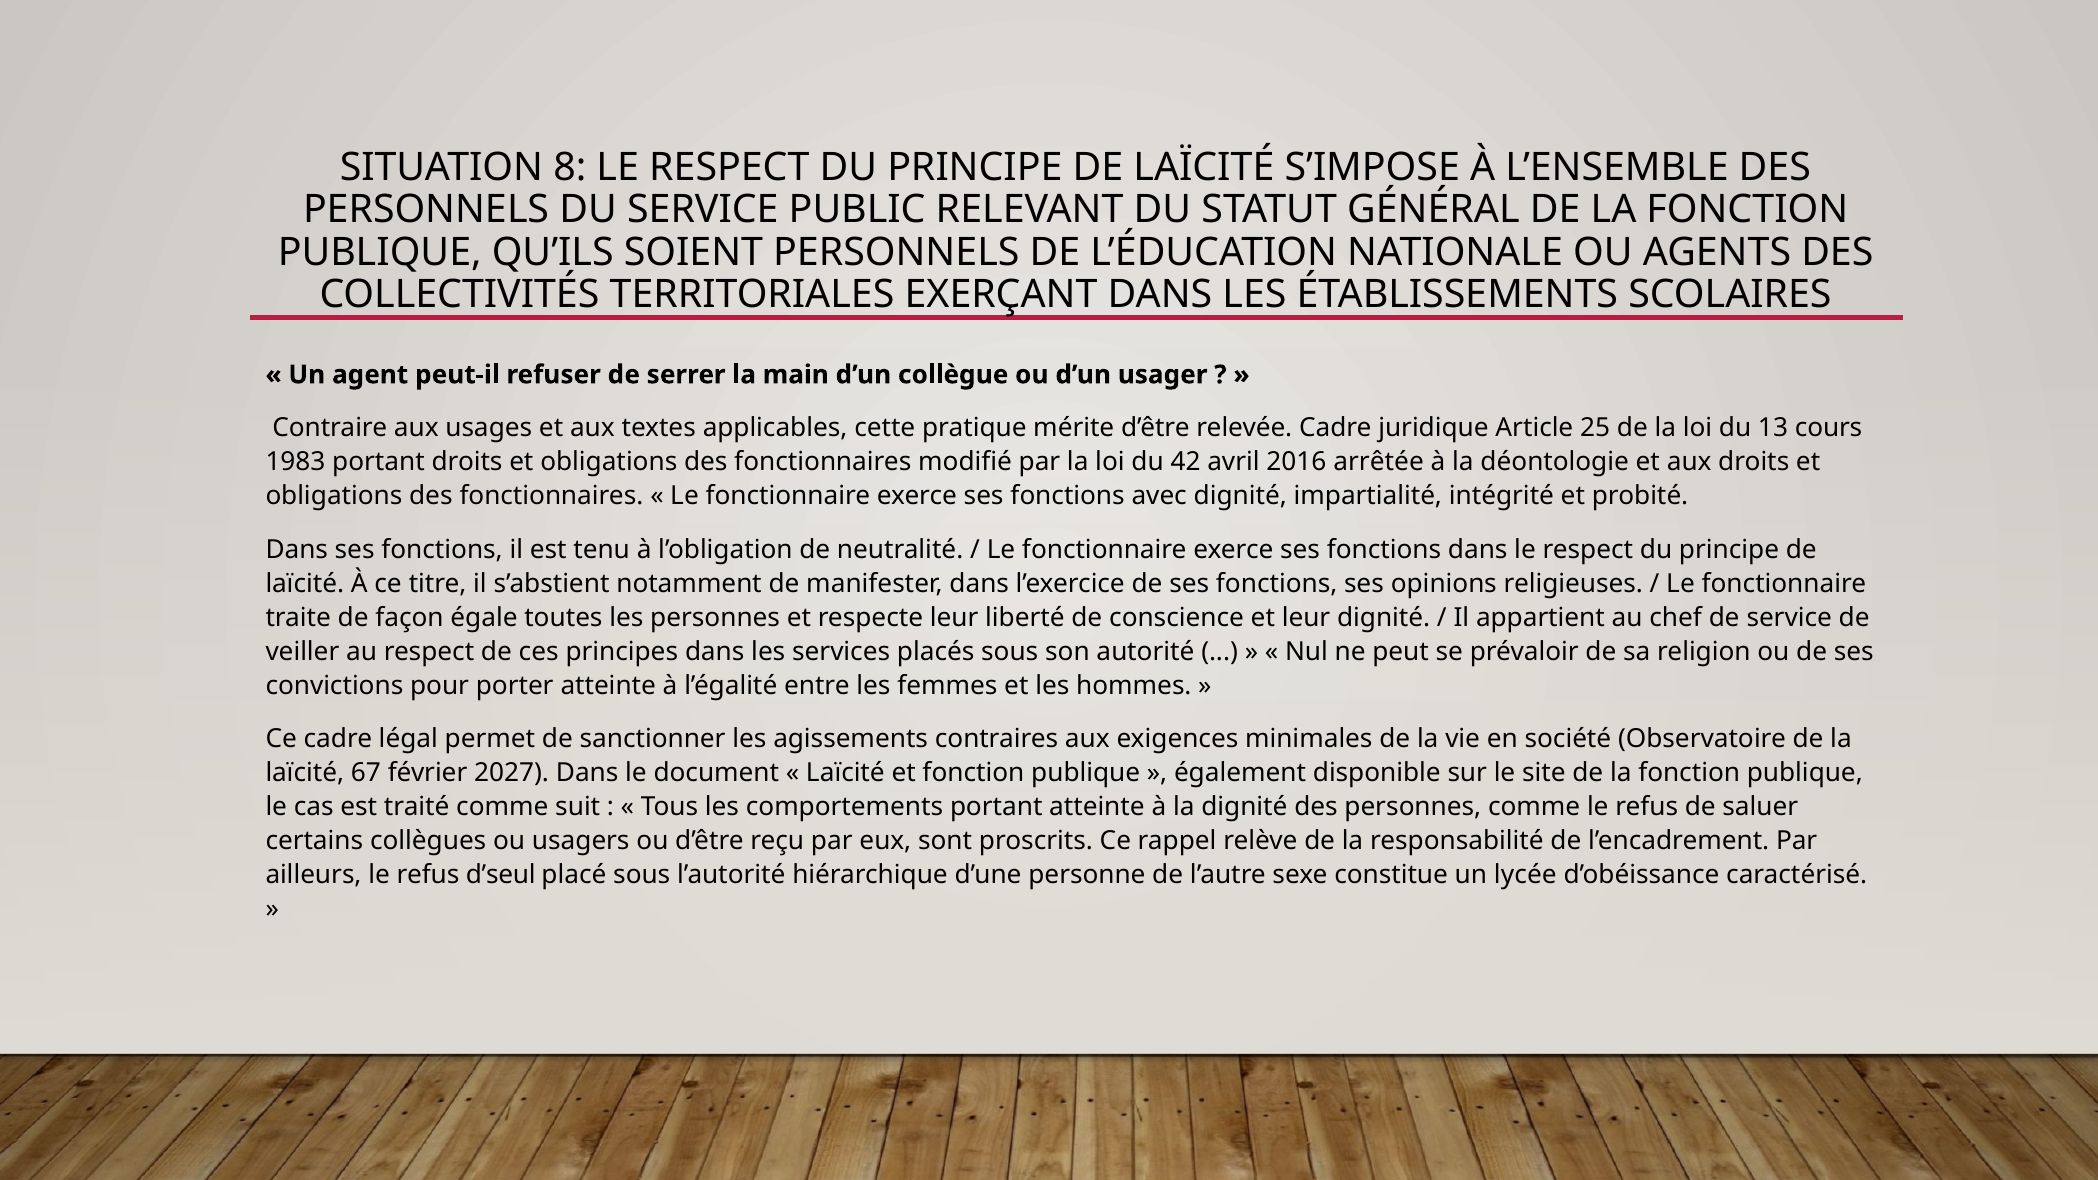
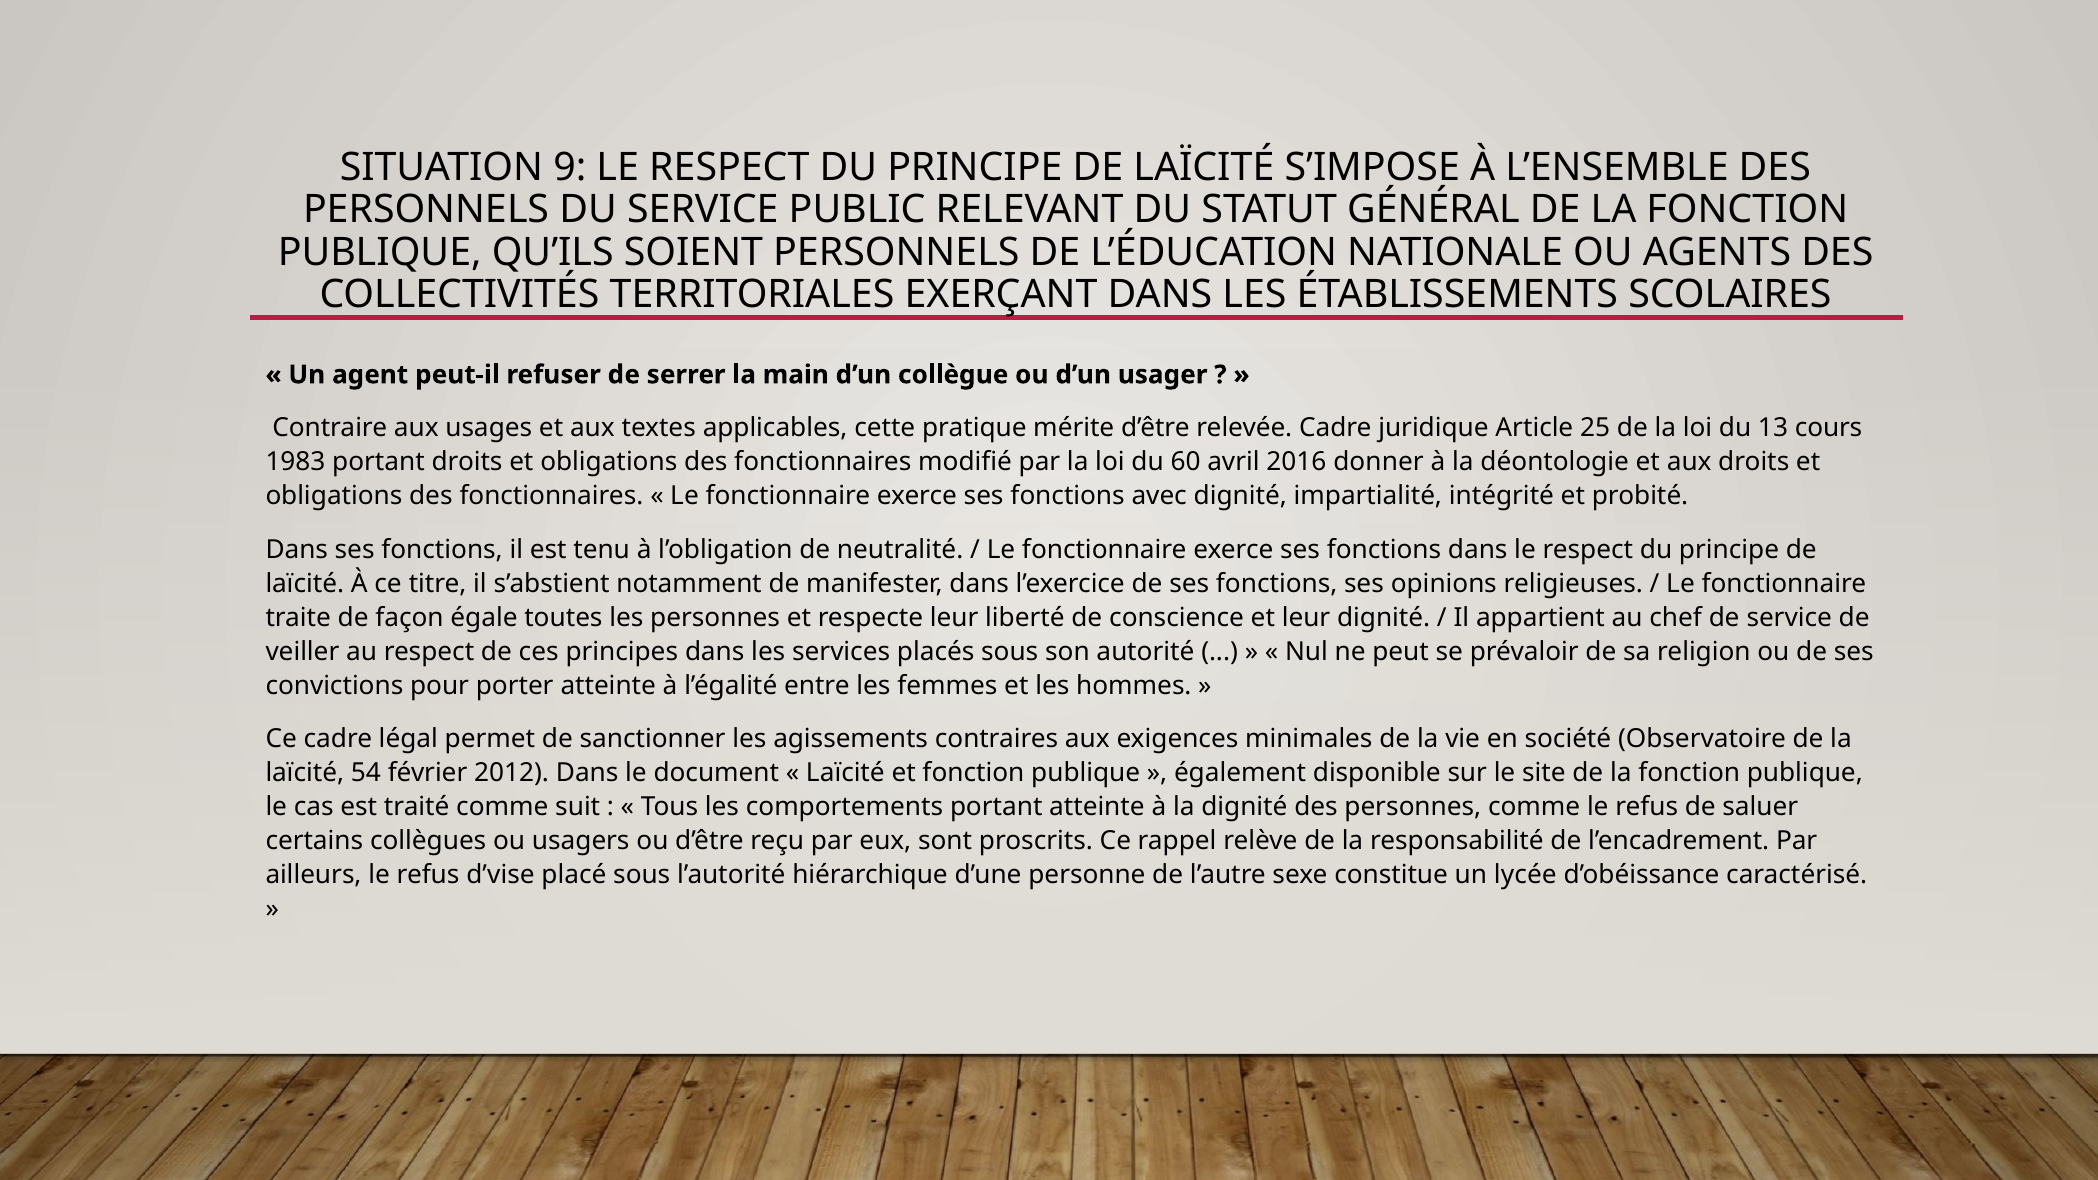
8: 8 -> 9
42: 42 -> 60
arrêtée: arrêtée -> donner
67: 67 -> 54
2027: 2027 -> 2012
d’seul: d’seul -> d’vise
